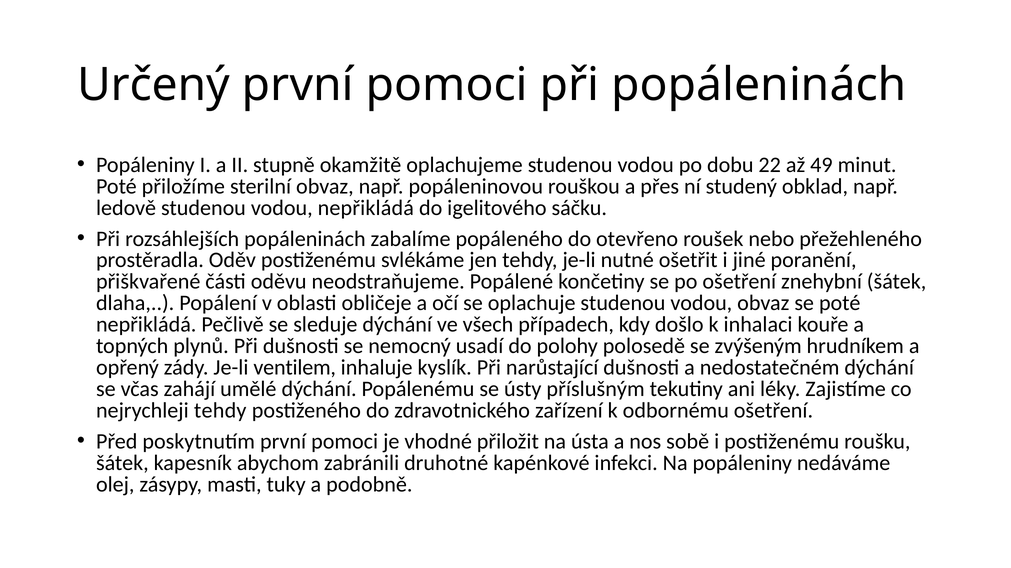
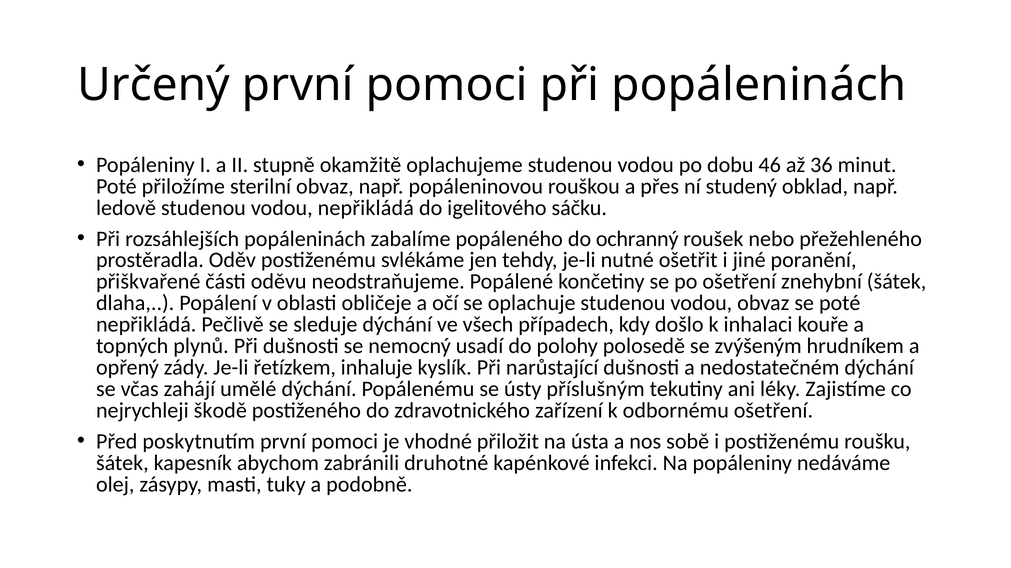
22: 22 -> 46
49: 49 -> 36
otevřeno: otevřeno -> ochranný
ventilem: ventilem -> řetízkem
nejrychleji tehdy: tehdy -> škodě
